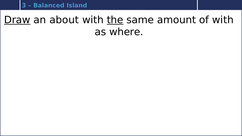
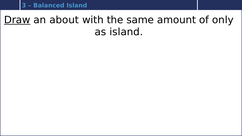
the underline: present -> none
of with: with -> only
as where: where -> island
